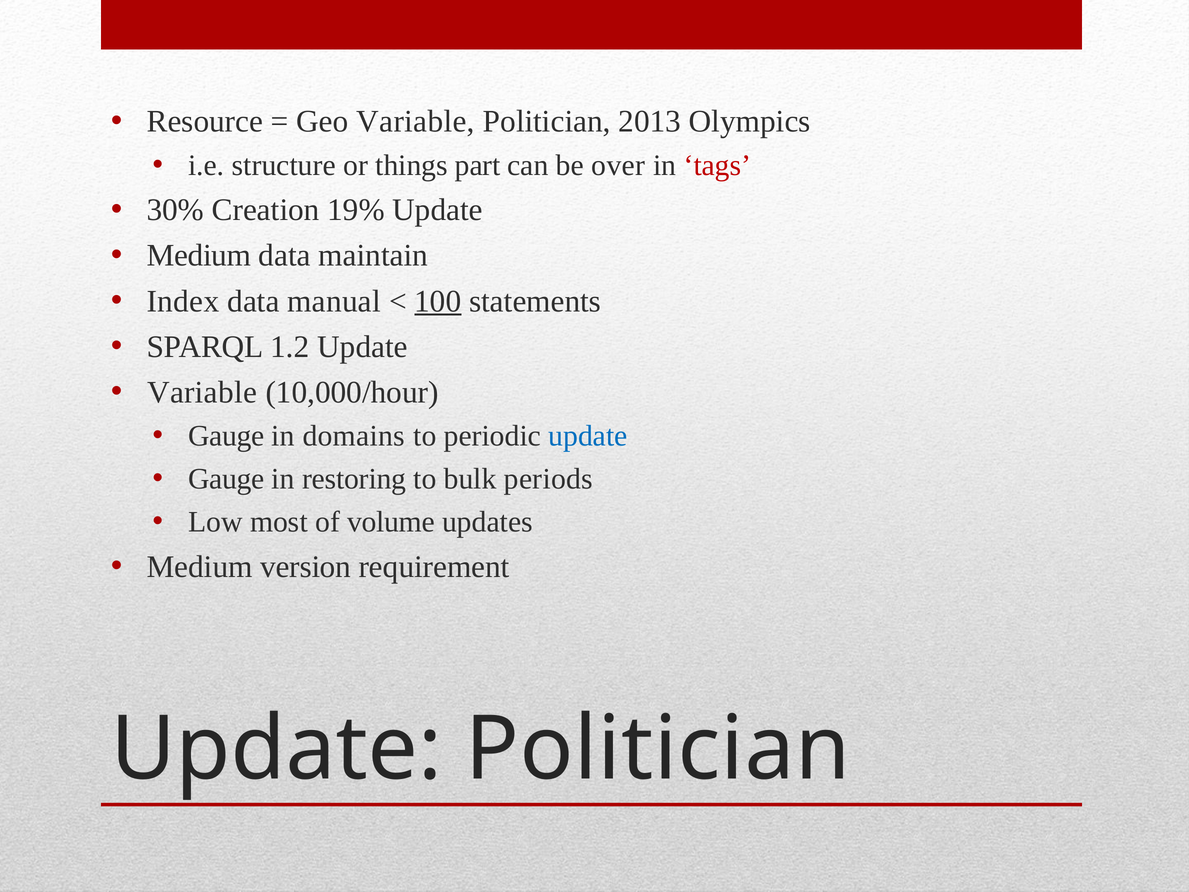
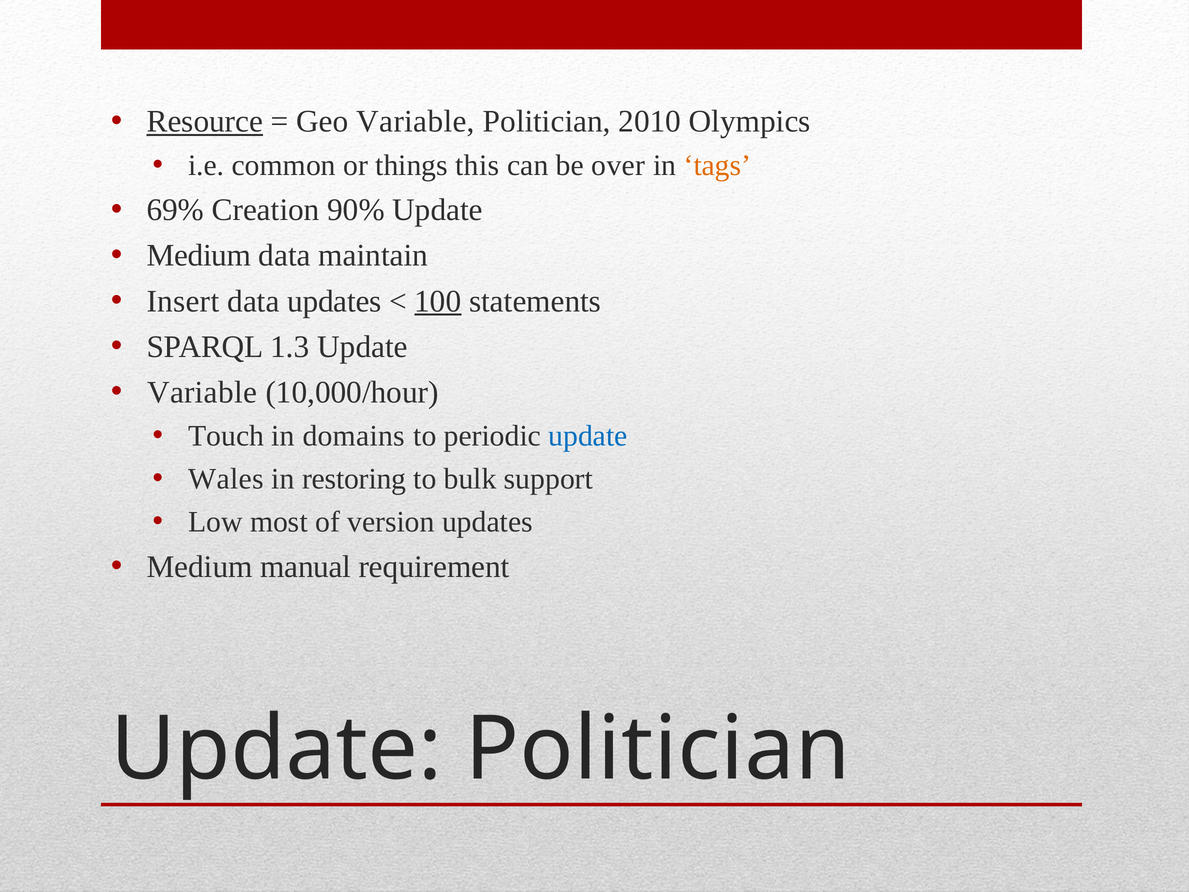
Resource underline: none -> present
2013: 2013 -> 2010
structure: structure -> common
part: part -> this
tags colour: red -> orange
30%: 30% -> 69%
19%: 19% -> 90%
Index: Index -> Insert
data manual: manual -> updates
1.2: 1.2 -> 1.3
Gauge at (226, 436): Gauge -> Touch
Gauge at (226, 479): Gauge -> Wales
periods: periods -> support
volume: volume -> version
version: version -> manual
